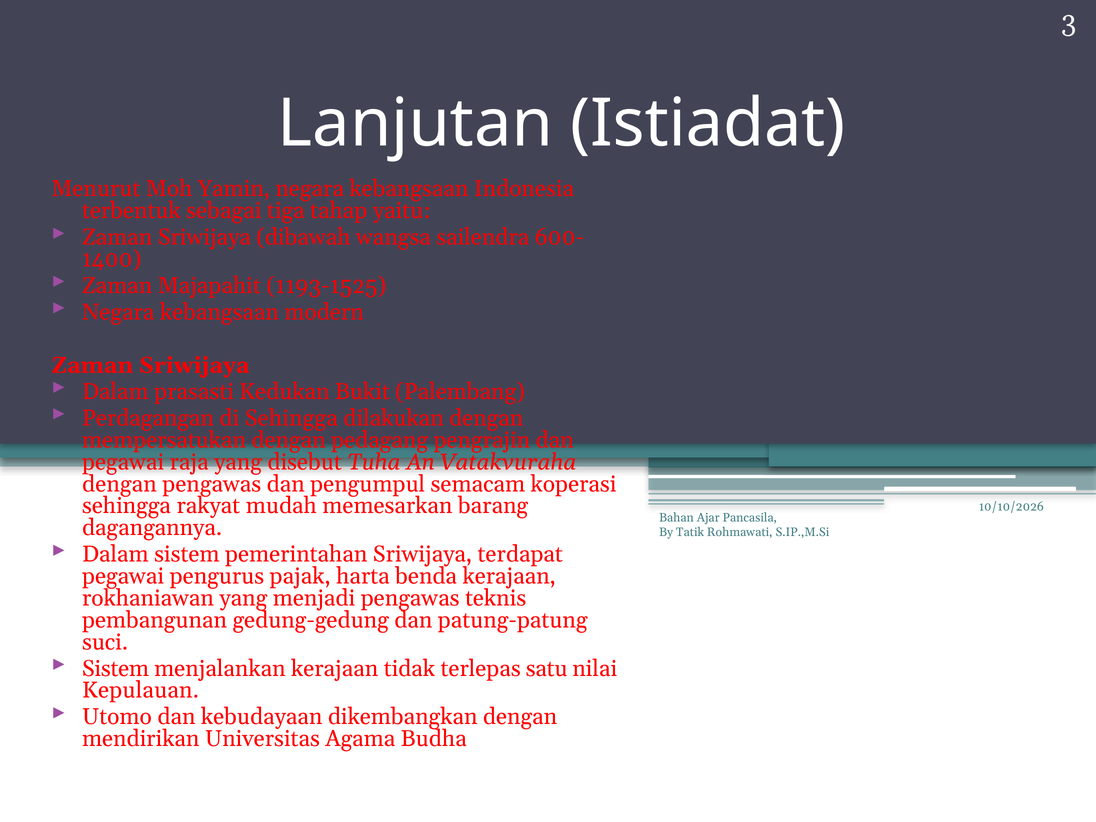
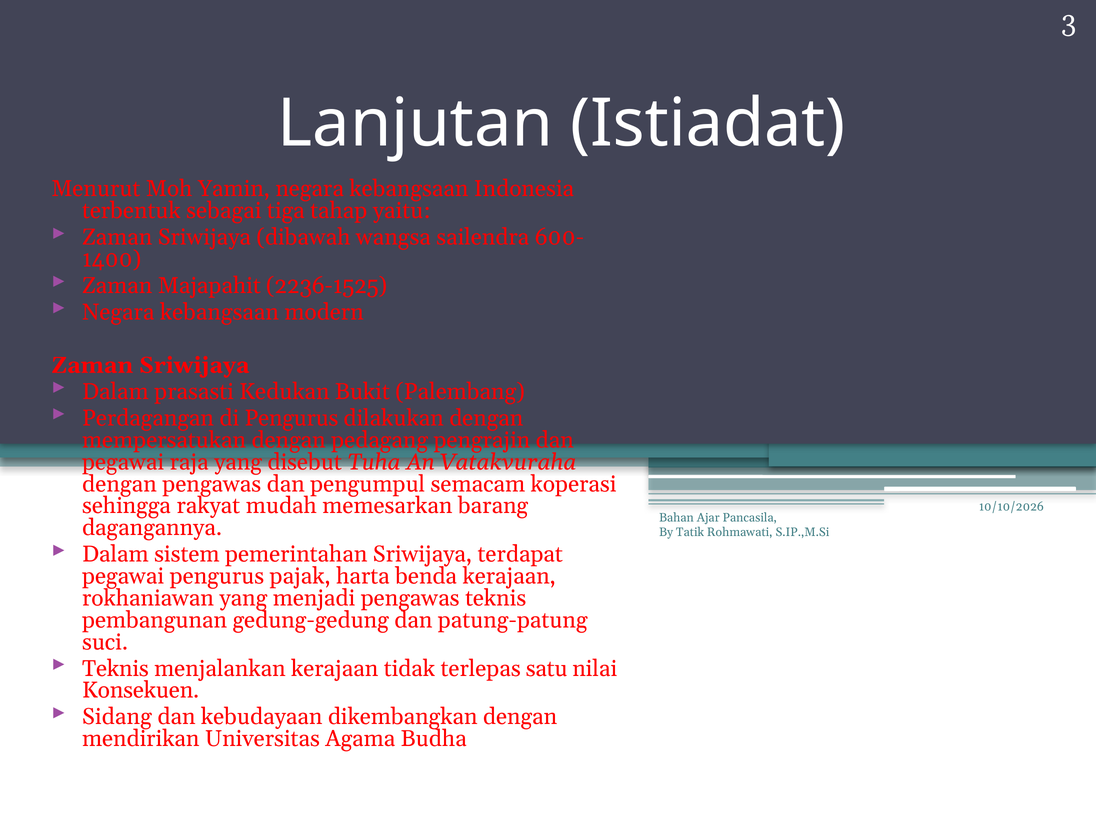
1193-1525: 1193-1525 -> 2236-1525
di Sehingga: Sehingga -> Pengurus
Sistem at (115, 668): Sistem -> Teknis
Kepulauan: Kepulauan -> Konsekuen
Utomo: Utomo -> Sidang
